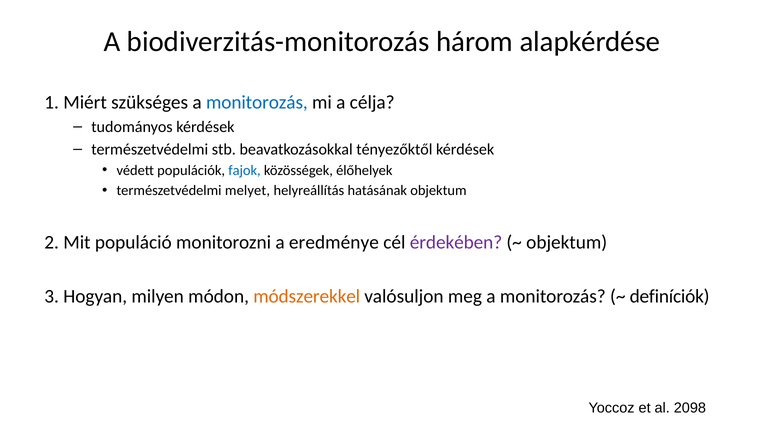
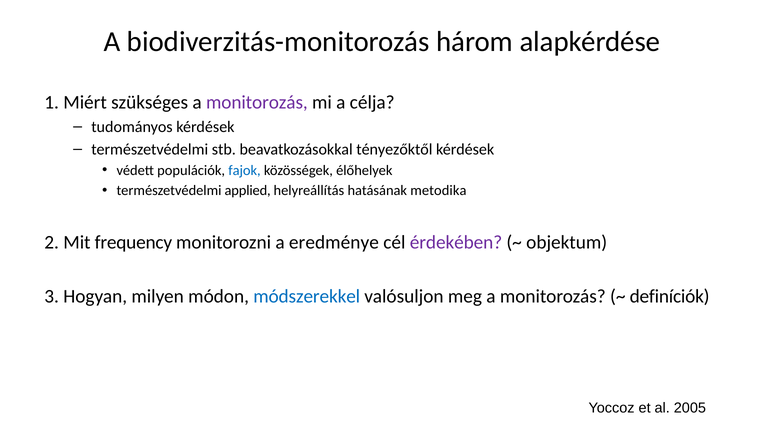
monitorozás at (257, 103) colour: blue -> purple
melyet: melyet -> applied
hatásának objektum: objektum -> metodika
populáció: populáció -> frequency
módszerekkel colour: orange -> blue
2098: 2098 -> 2005
